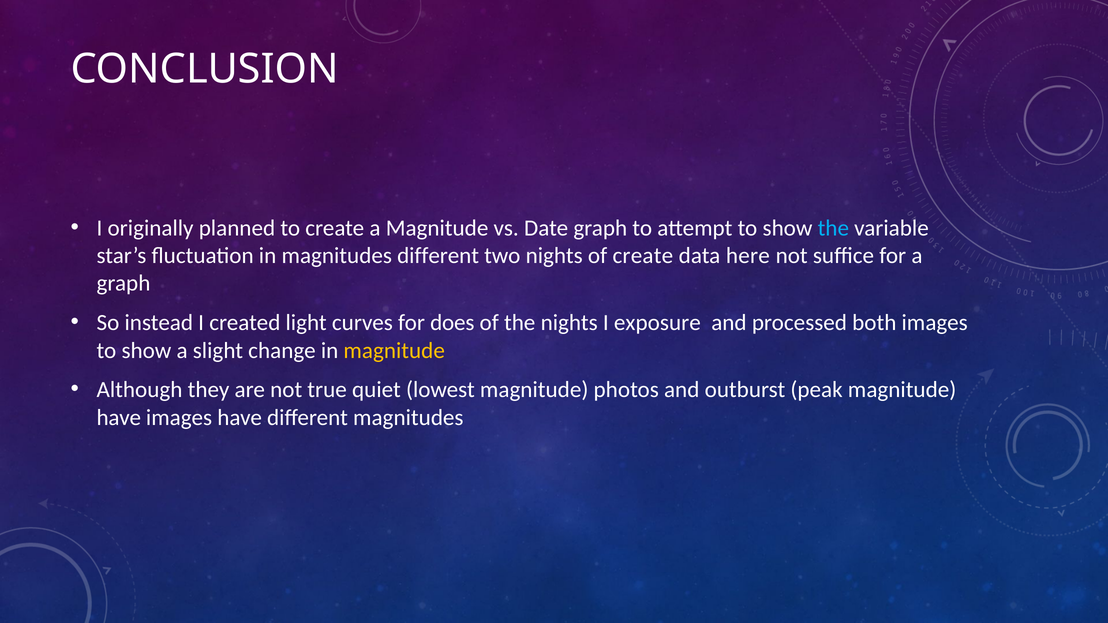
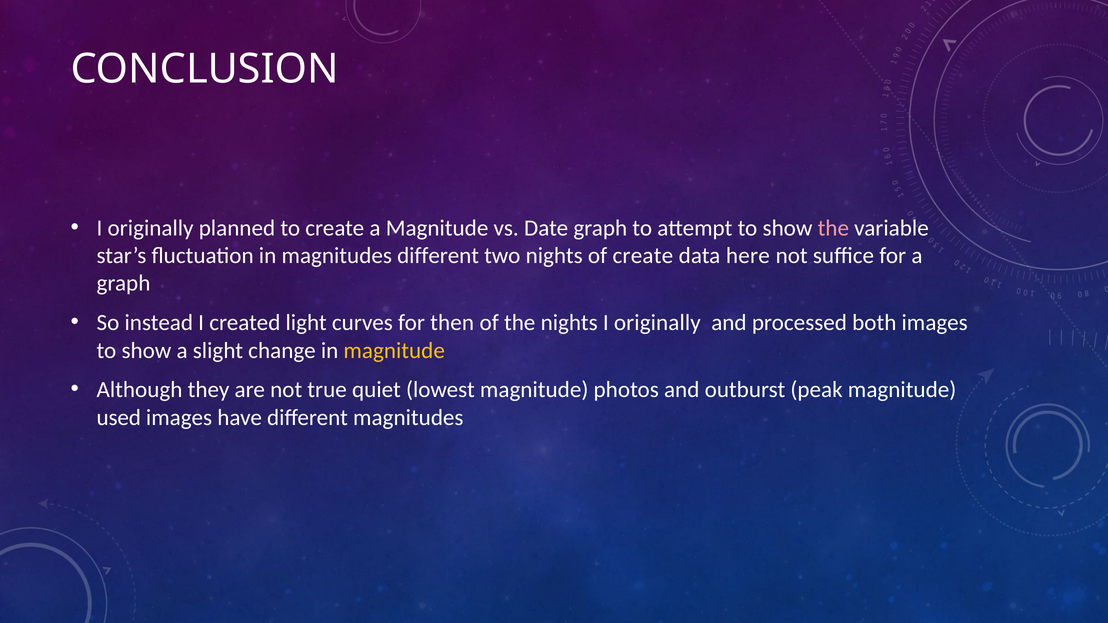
the at (833, 228) colour: light blue -> pink
does: does -> then
nights I exposure: exposure -> originally
have at (119, 418): have -> used
